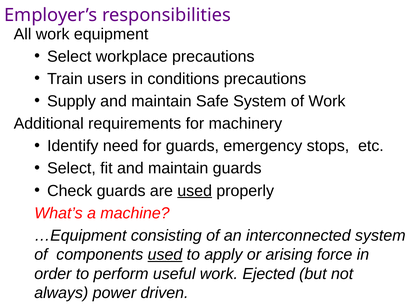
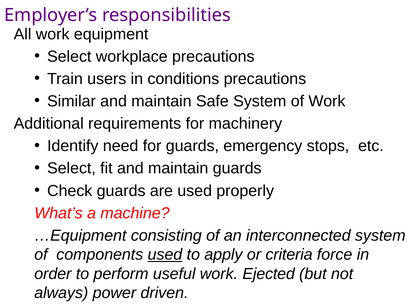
Supply: Supply -> Similar
used at (195, 191) underline: present -> none
arising: arising -> criteria
